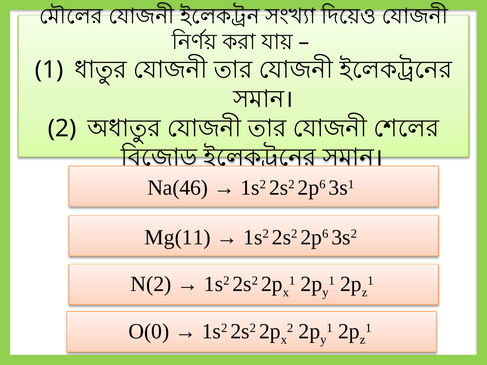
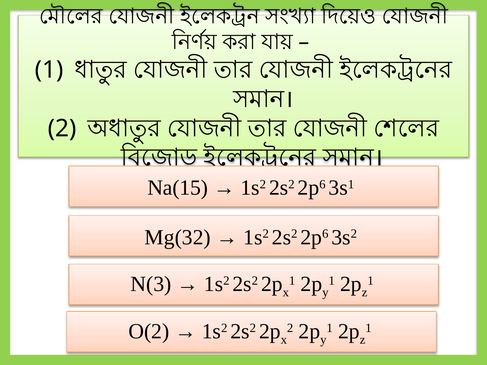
Na(46: Na(46 -> Na(15
Mg(11: Mg(11 -> Mg(32
N(2: N(2 -> N(3
O(0: O(0 -> O(2
